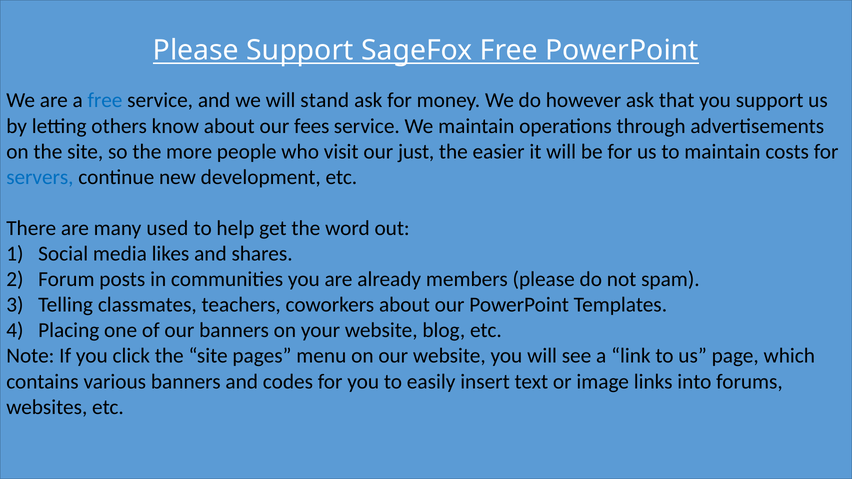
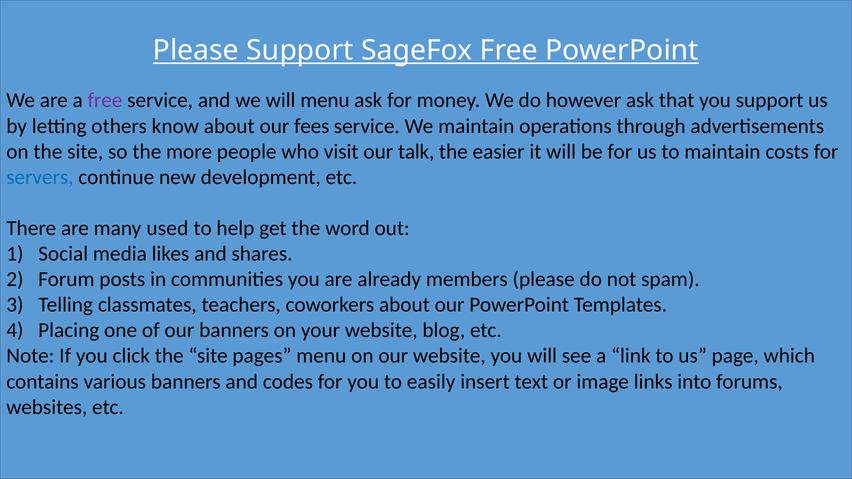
free at (105, 101) colour: blue -> purple
will stand: stand -> menu
just: just -> talk
